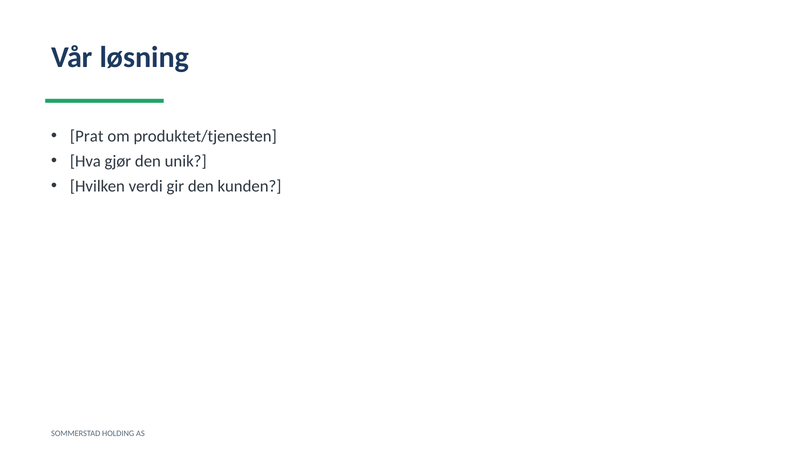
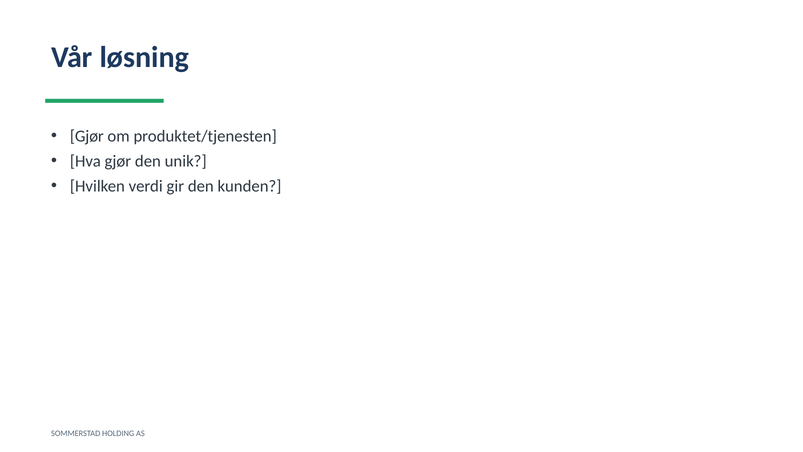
Prat at (87, 136): Prat -> Gjør
